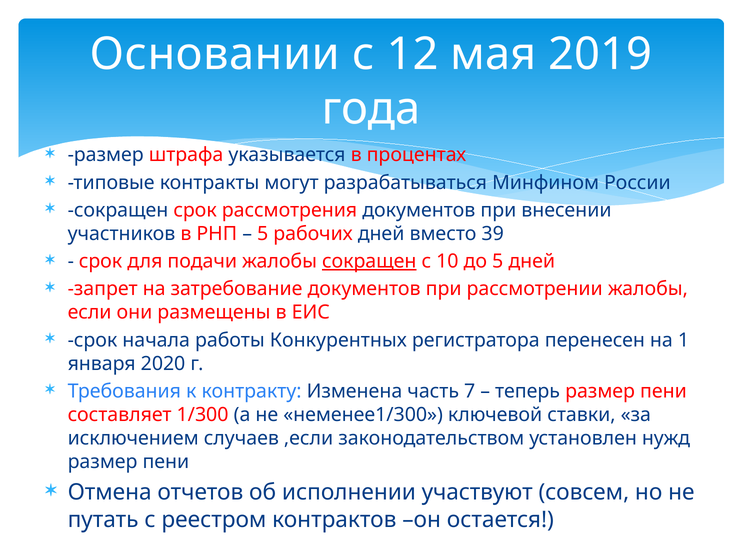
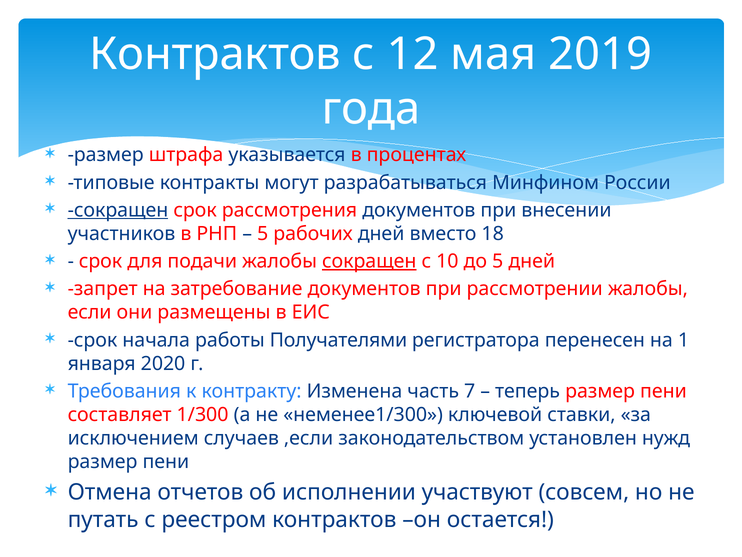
Основании at (215, 54): Основании -> Контрактов
сокращен at (118, 210) underline: none -> present
39: 39 -> 18
Конкурентных: Конкурентных -> Получателями
